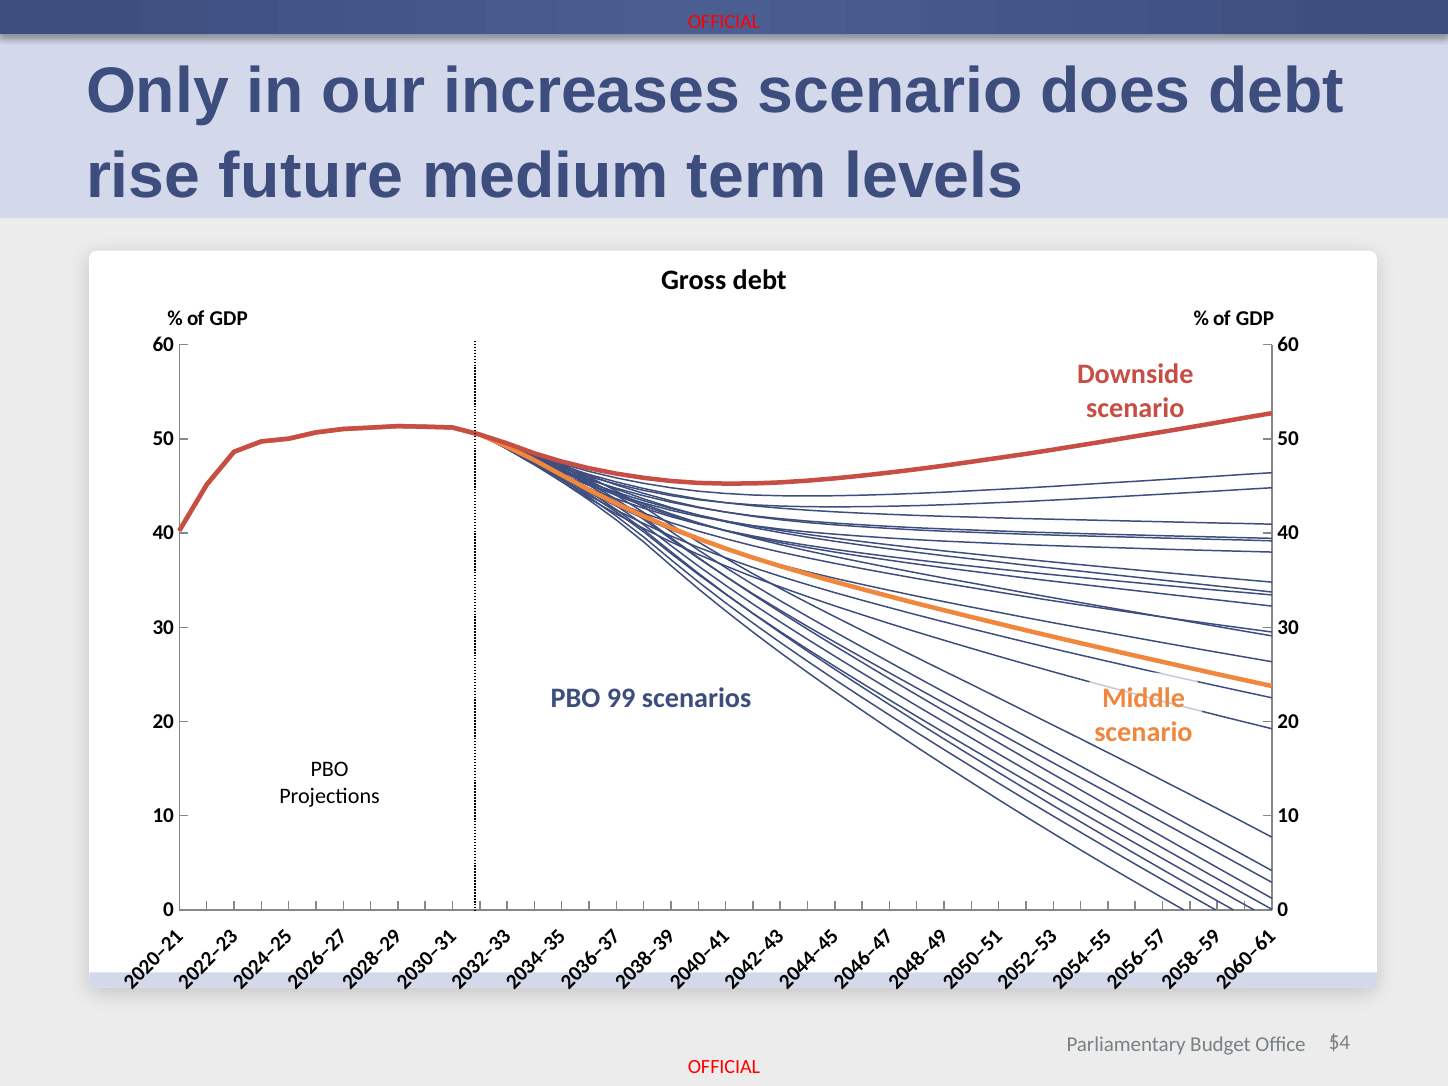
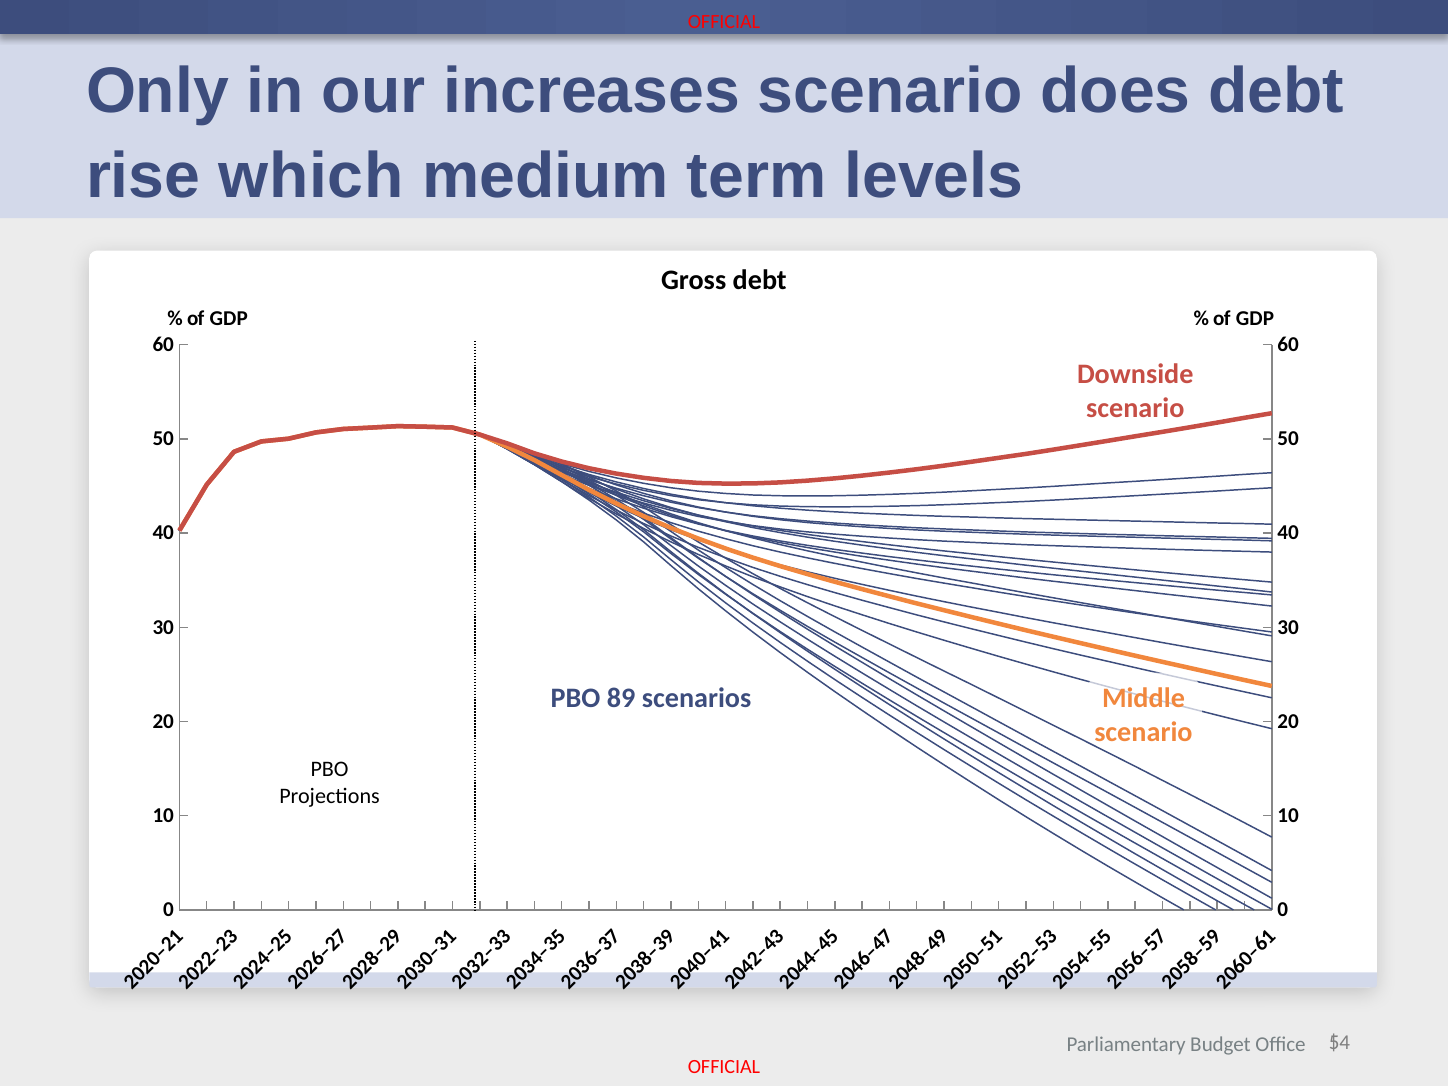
future: future -> which
99: 99 -> 89
